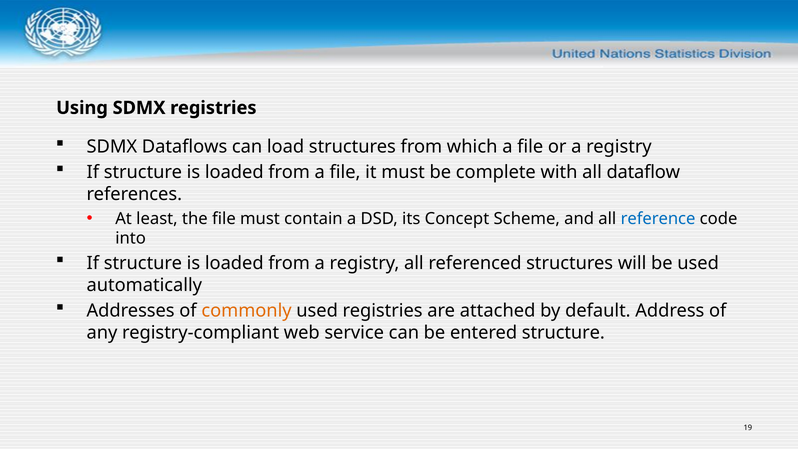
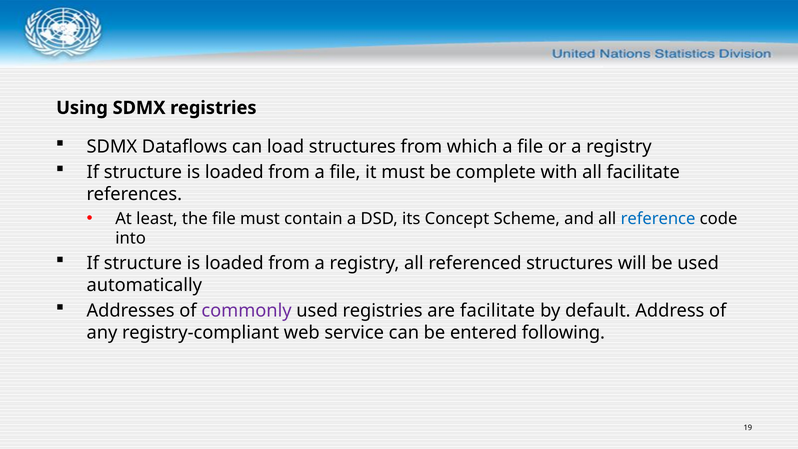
all dataflow: dataflow -> facilitate
commonly colour: orange -> purple
are attached: attached -> facilitate
entered structure: structure -> following
